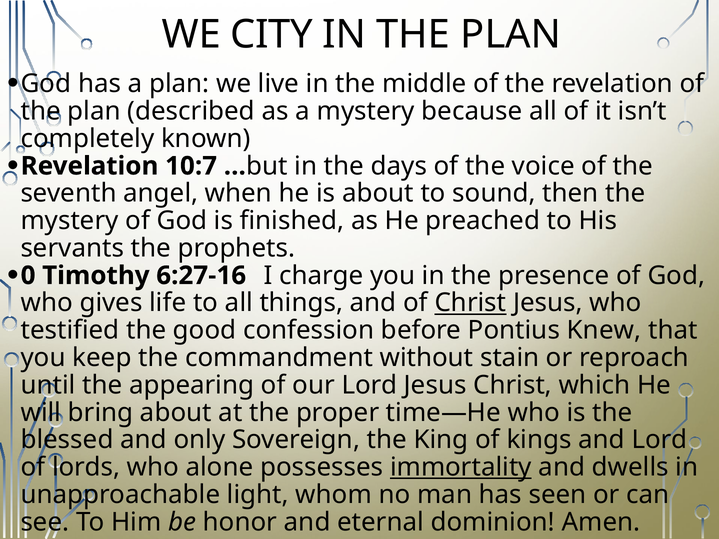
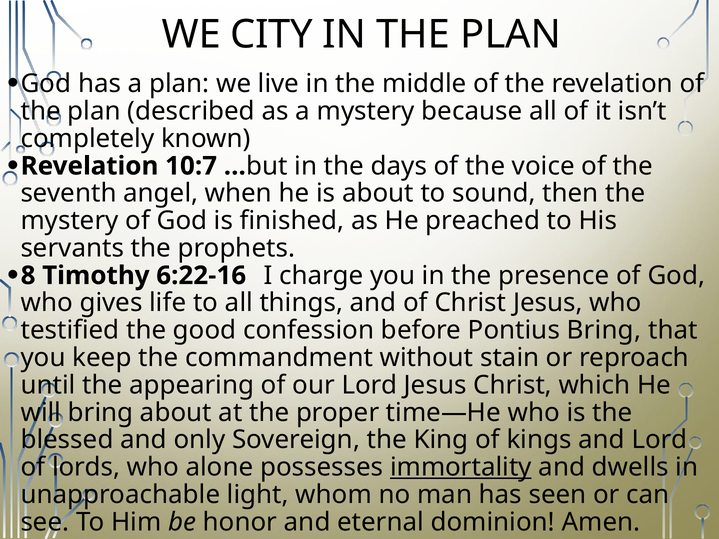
0: 0 -> 8
6:27-16: 6:27-16 -> 6:22-16
Christ at (470, 303) underline: present -> none
Pontius Knew: Knew -> Bring
